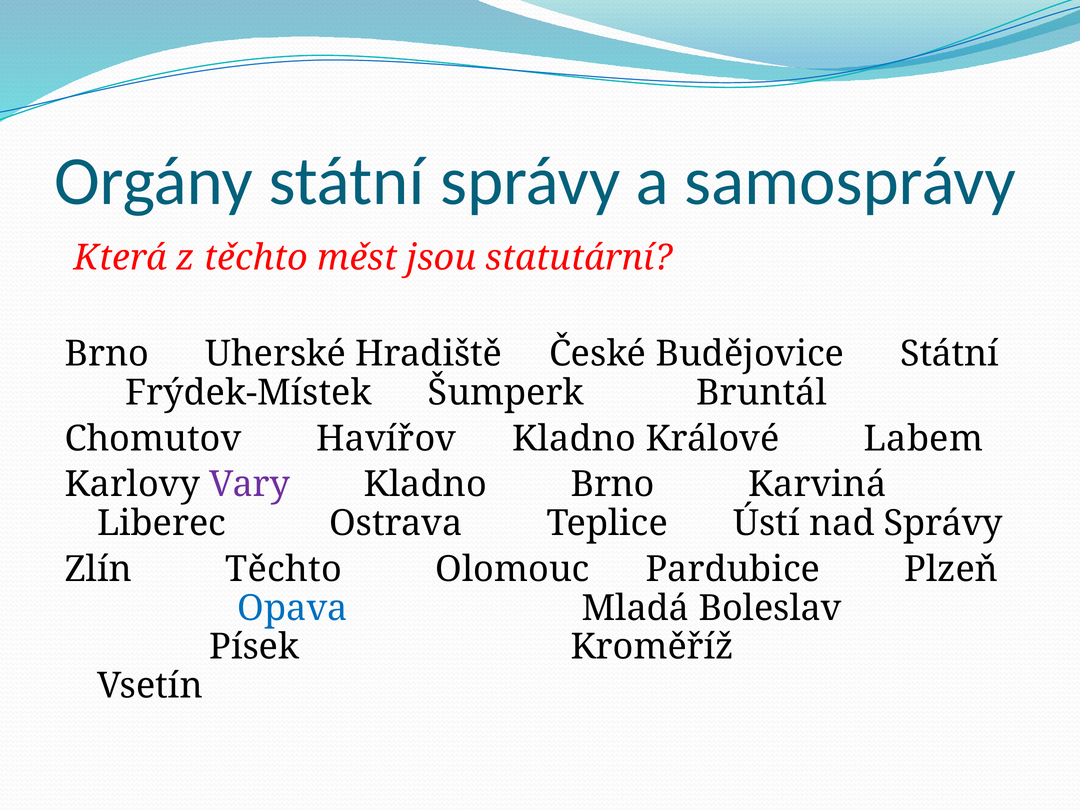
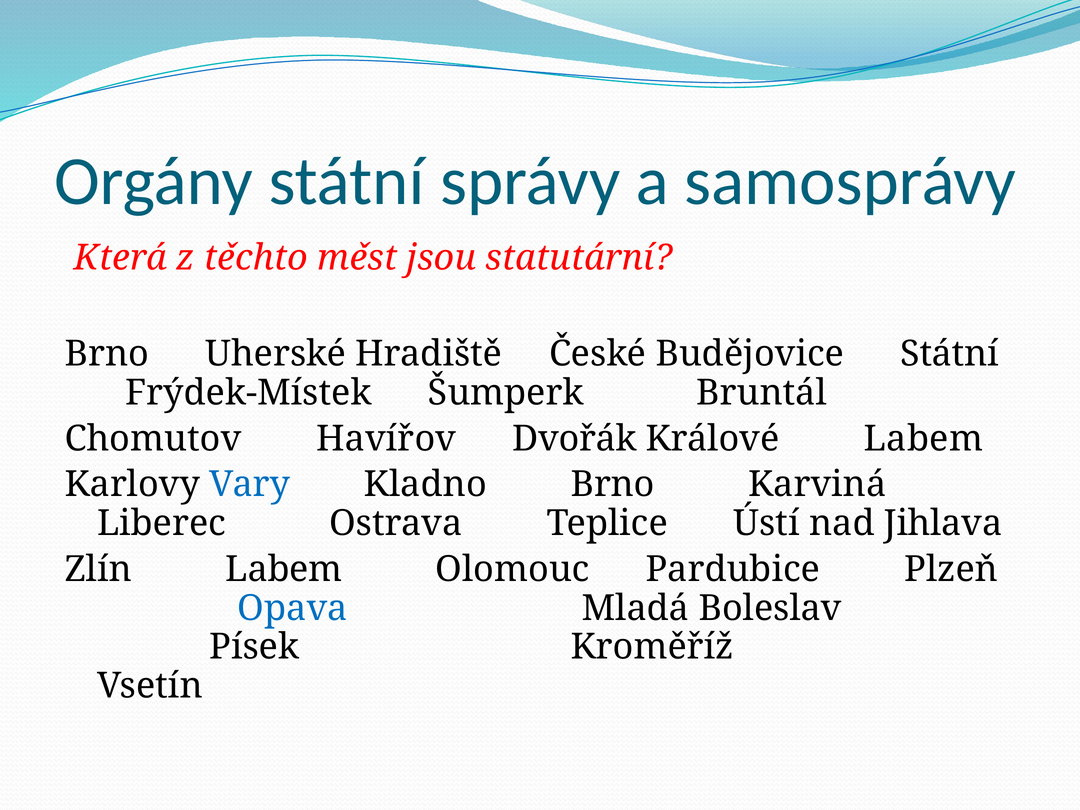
Havířov Kladno: Kladno -> Dvořák
Vary colour: purple -> blue
nad Správy: Správy -> Jihlava
Zlín Těchto: Těchto -> Labem
